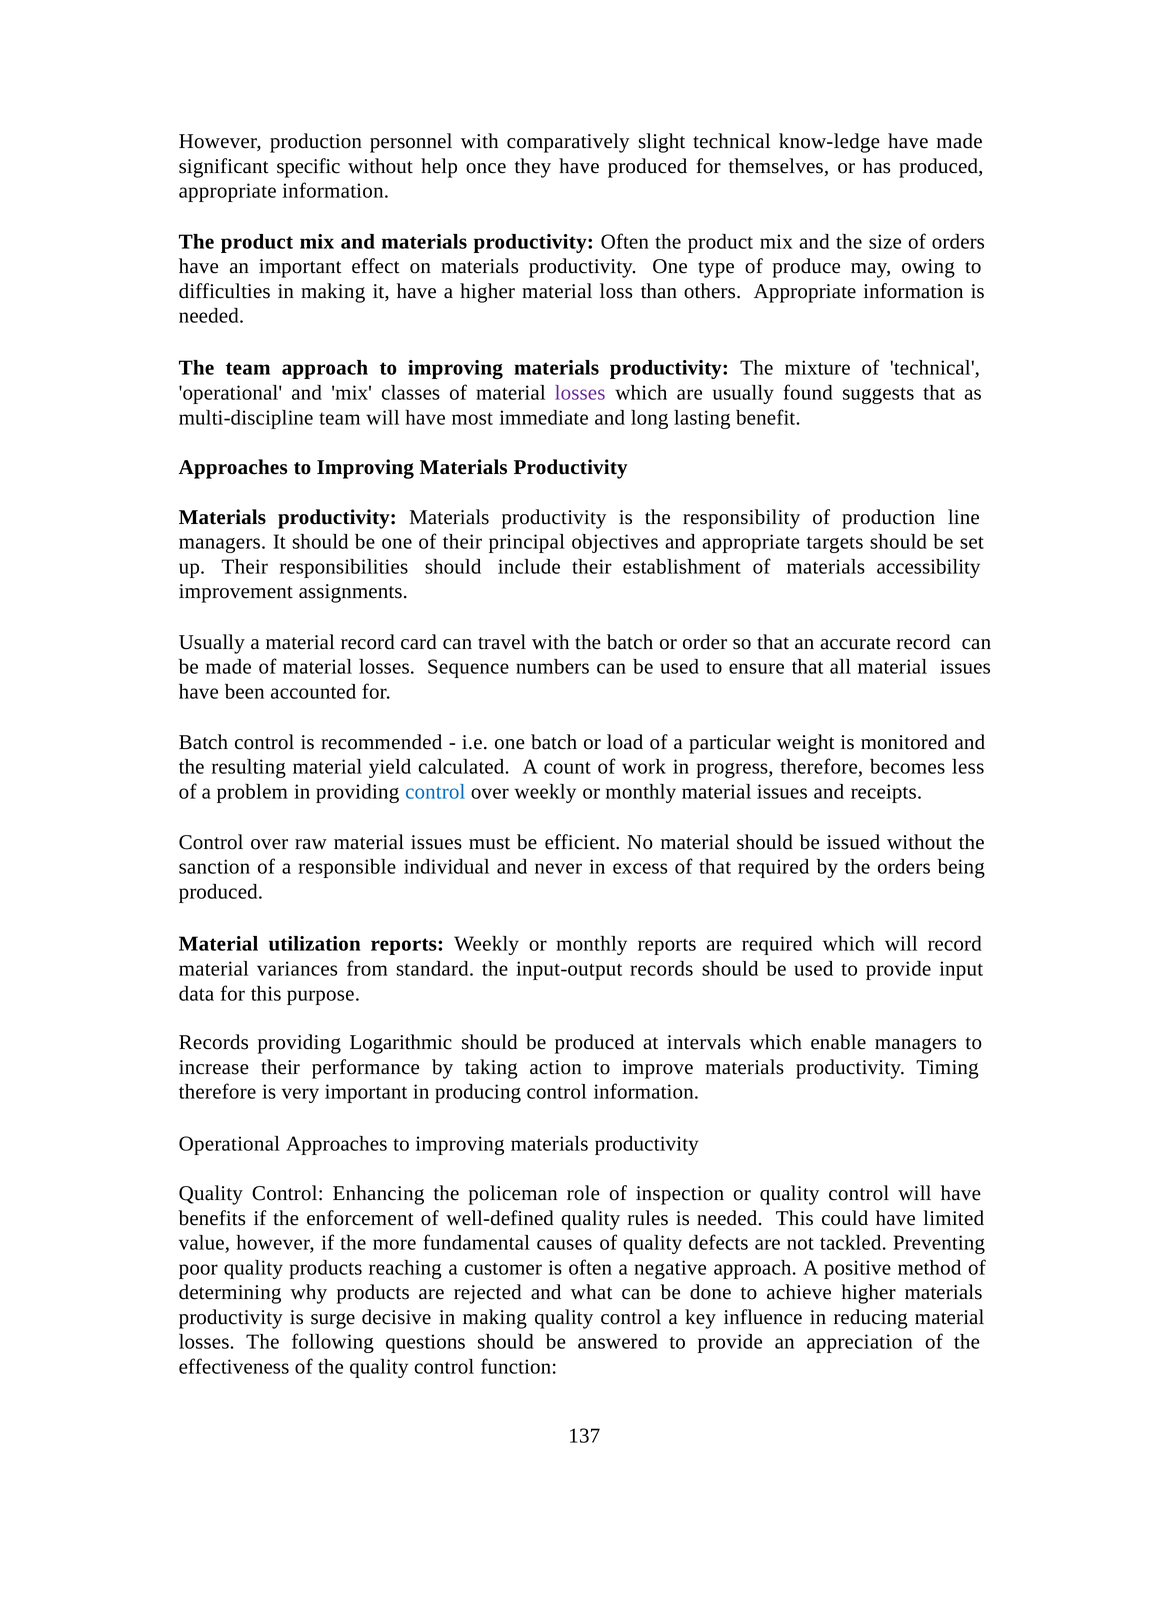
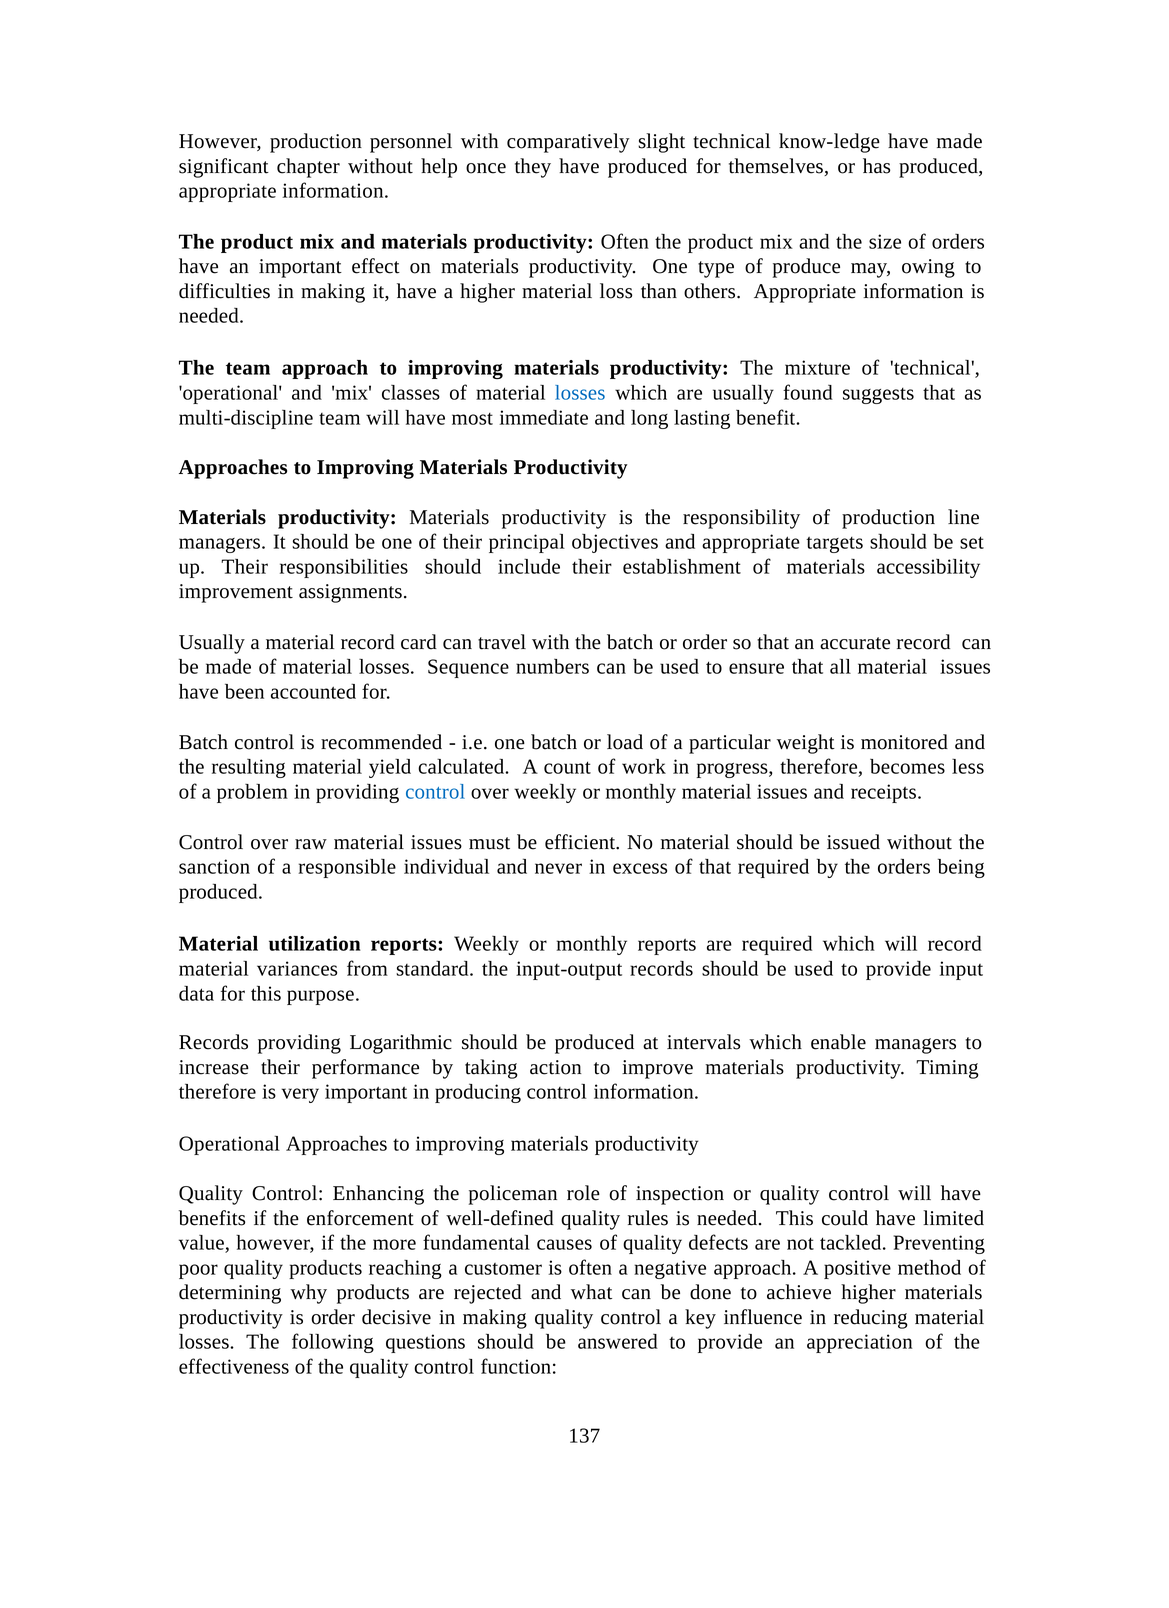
specific: specific -> chapter
losses at (580, 393) colour: purple -> blue
is surge: surge -> order
